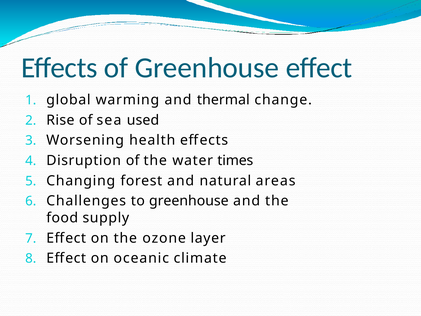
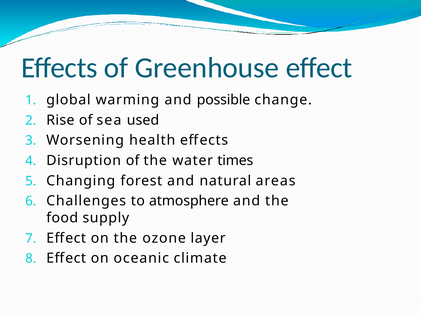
thermal: thermal -> possible
to greenhouse: greenhouse -> atmosphere
